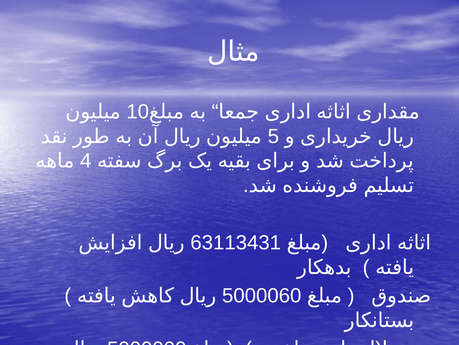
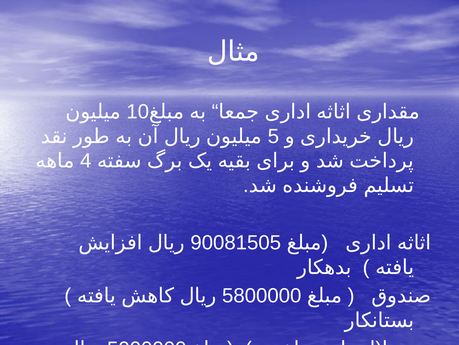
63113431: 63113431 -> 90081505
5000060: 5000060 -> 5800000
